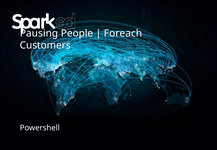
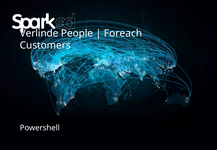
Pausing: Pausing -> Verlinde
